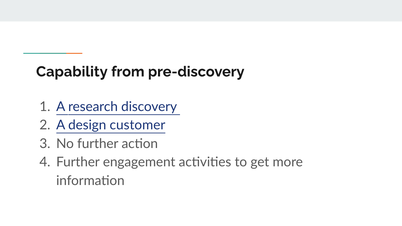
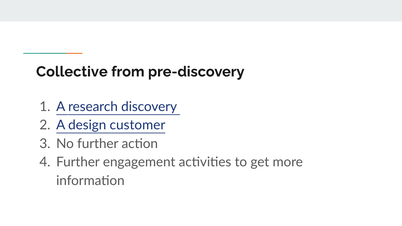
Capability: Capability -> Collective
